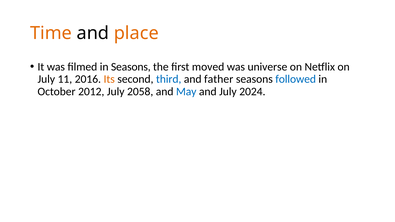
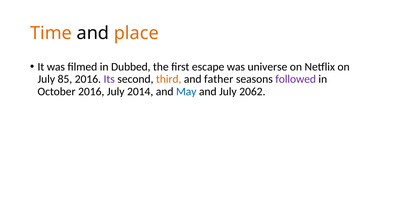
in Seasons: Seasons -> Dubbed
moved: moved -> escape
11: 11 -> 85
Its colour: orange -> purple
third colour: blue -> orange
followed colour: blue -> purple
October 2012: 2012 -> 2016
2058: 2058 -> 2014
2024: 2024 -> 2062
